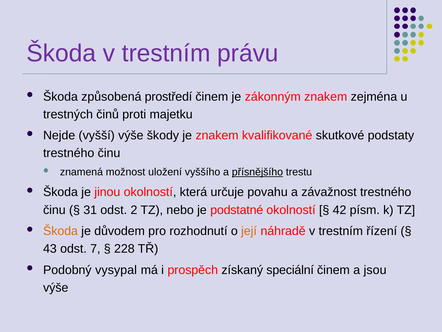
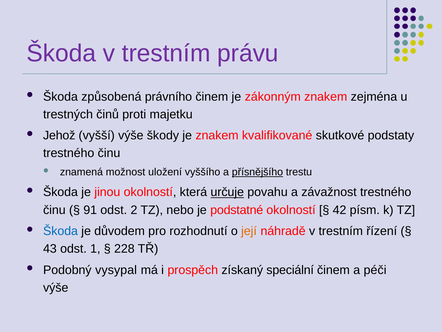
prostředí: prostředí -> právního
Nejde: Nejde -> Jehož
určuje underline: none -> present
31: 31 -> 91
Škoda at (61, 231) colour: orange -> blue
7: 7 -> 1
jsou: jsou -> péči
